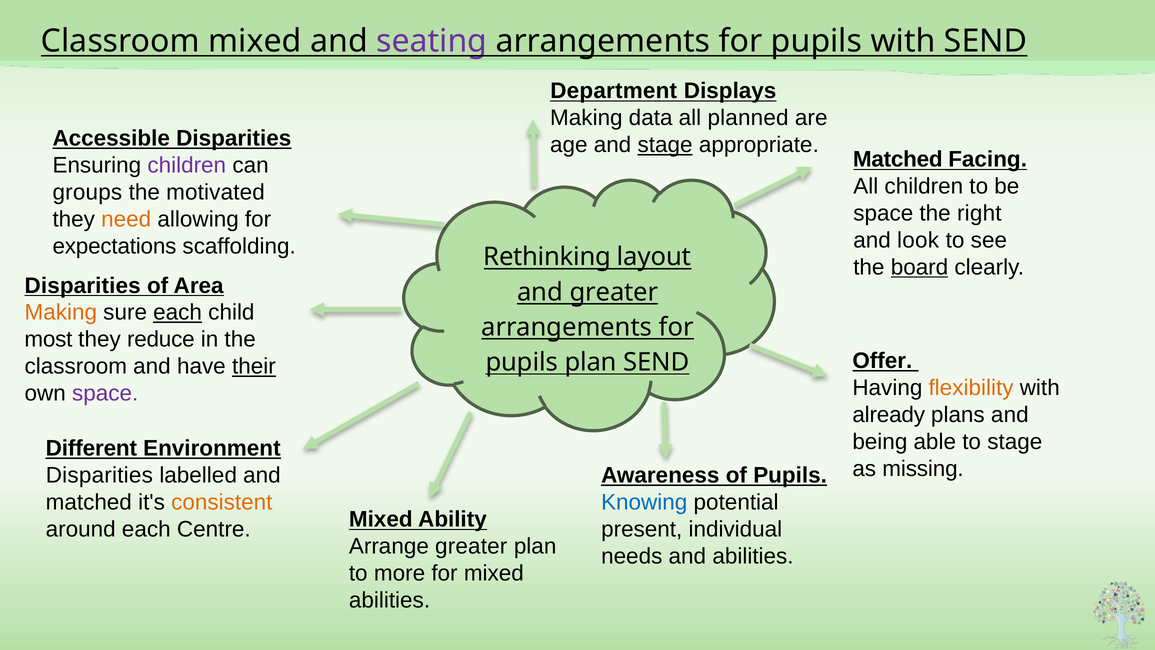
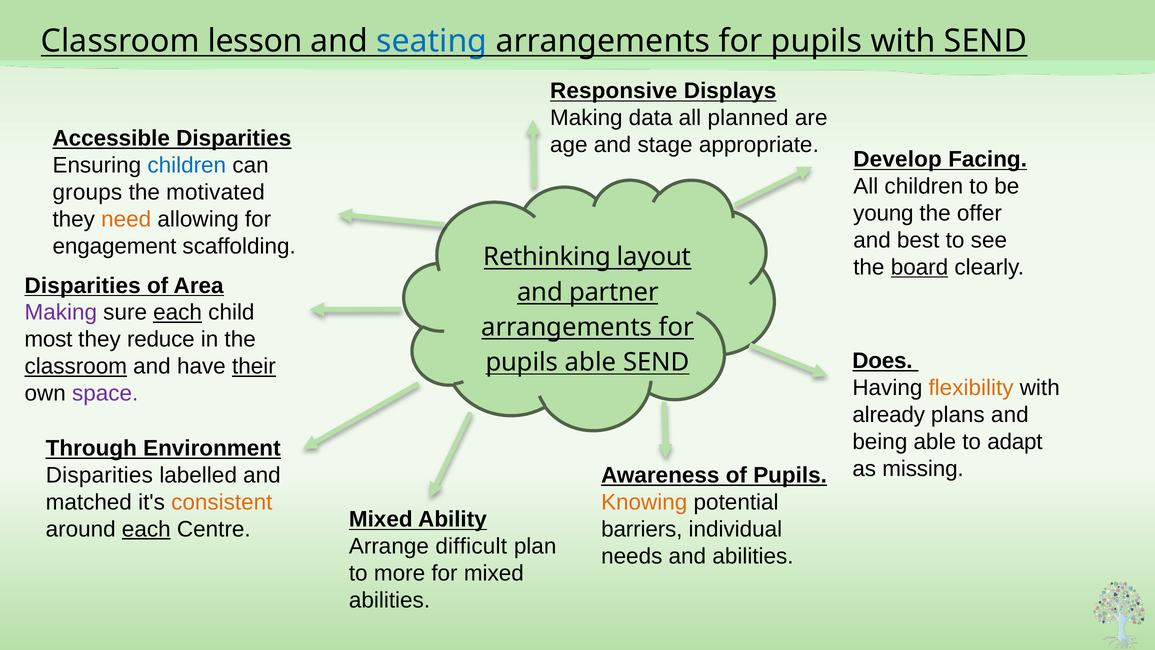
Classroom mixed: mixed -> lesson
seating colour: purple -> blue
Department: Department -> Responsive
stage at (665, 145) underline: present -> none
Matched at (898, 159): Matched -> Develop
children at (187, 165) colour: purple -> blue
space at (883, 213): space -> young
right: right -> offer
look: look -> best
expectations: expectations -> engagement
and greater: greater -> partner
Making at (61, 312) colour: orange -> purple
Offer: Offer -> Does
pupils plan: plan -> able
classroom at (76, 366) underline: none -> present
to stage: stage -> adapt
Different: Different -> Through
Knowing colour: blue -> orange
each at (146, 529) underline: none -> present
present: present -> barriers
Arrange greater: greater -> difficult
